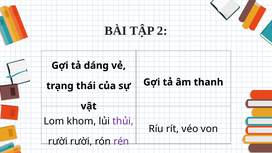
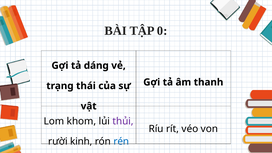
2: 2 -> 0
rười rười: rười -> kinh
rén colour: purple -> blue
